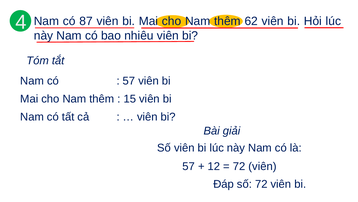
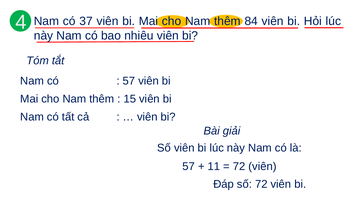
87: 87 -> 37
62: 62 -> 84
12: 12 -> 11
